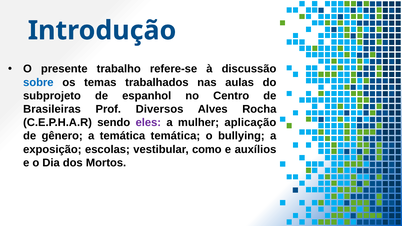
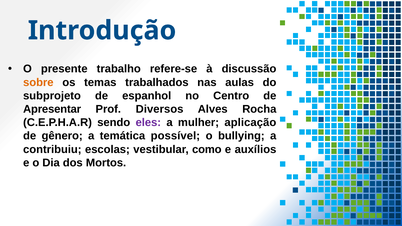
sobre colour: blue -> orange
Brasileiras: Brasileiras -> Apresentar
temática temática: temática -> possível
exposição: exposição -> contribuiu
